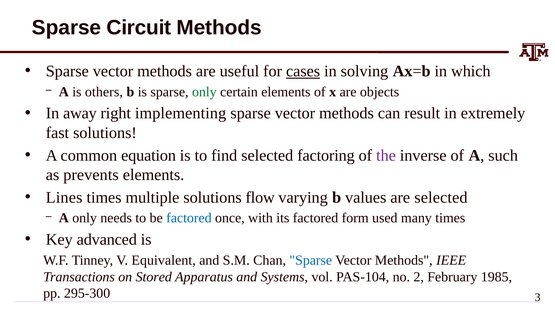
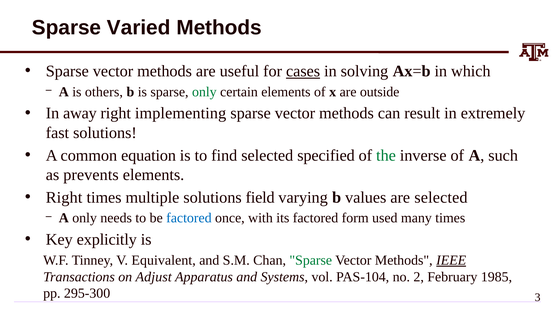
Circuit: Circuit -> Varied
objects: objects -> outside
factoring: factoring -> specified
the colour: purple -> green
Lines at (64, 198): Lines -> Right
flow: flow -> field
advanced: advanced -> explicitly
Sparse at (311, 260) colour: blue -> green
IEEE underline: none -> present
Stored: Stored -> Adjust
